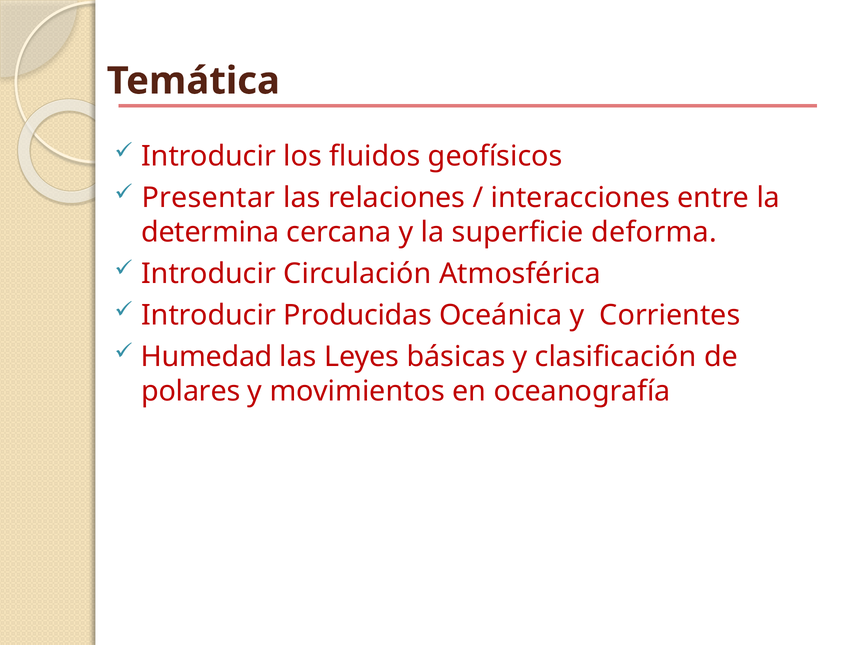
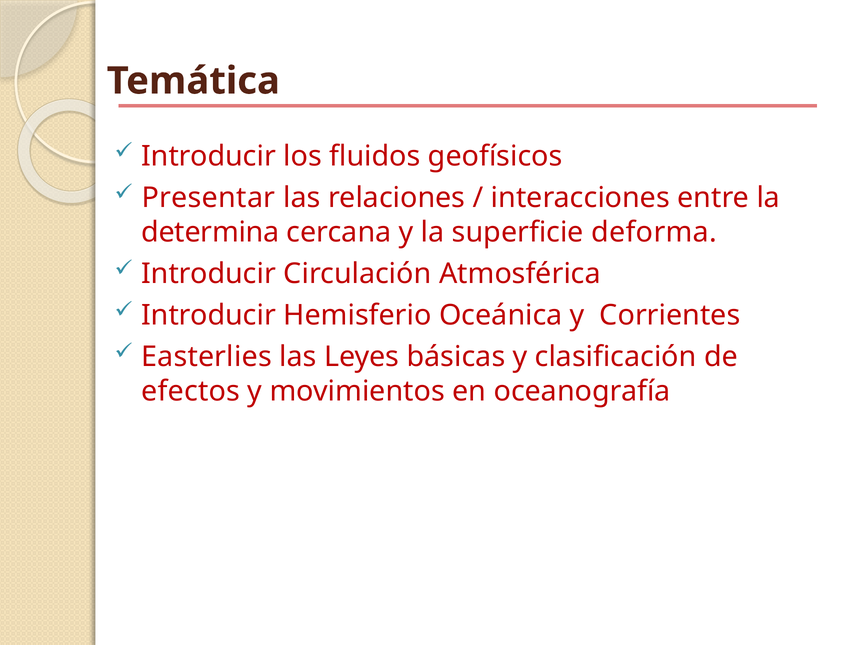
Producidas: Producidas -> Hemisferio
Humedad: Humedad -> Easterlies
polares: polares -> efectos
